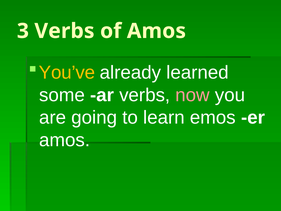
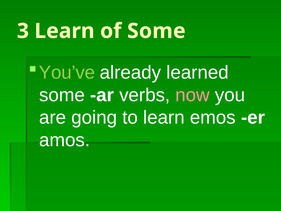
3 Verbs: Verbs -> Learn
of Amos: Amos -> Some
You’ve colour: yellow -> light green
